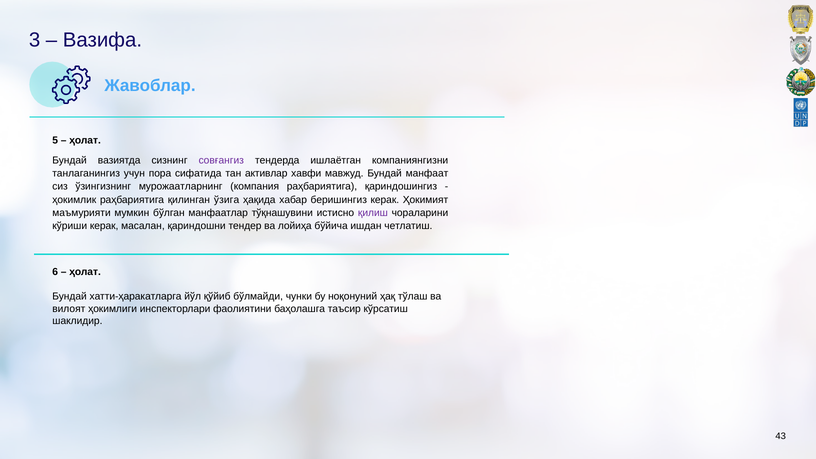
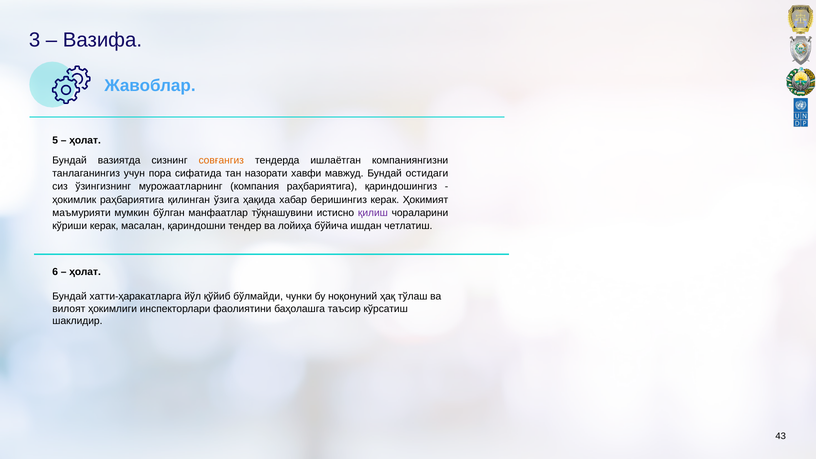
совғангиз colour: purple -> orange
активлар: активлар -> назорати
манфаат: манфаат -> остидаги
